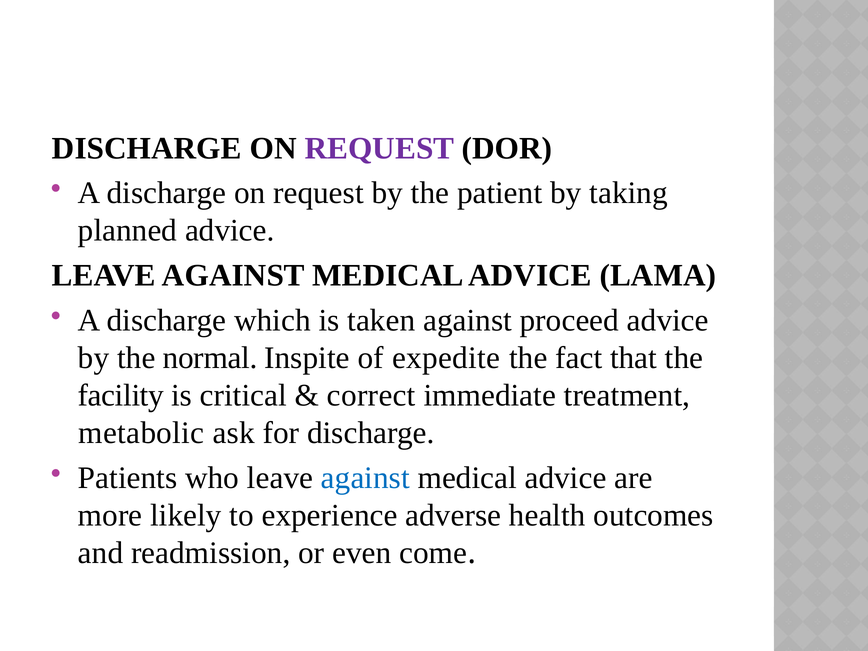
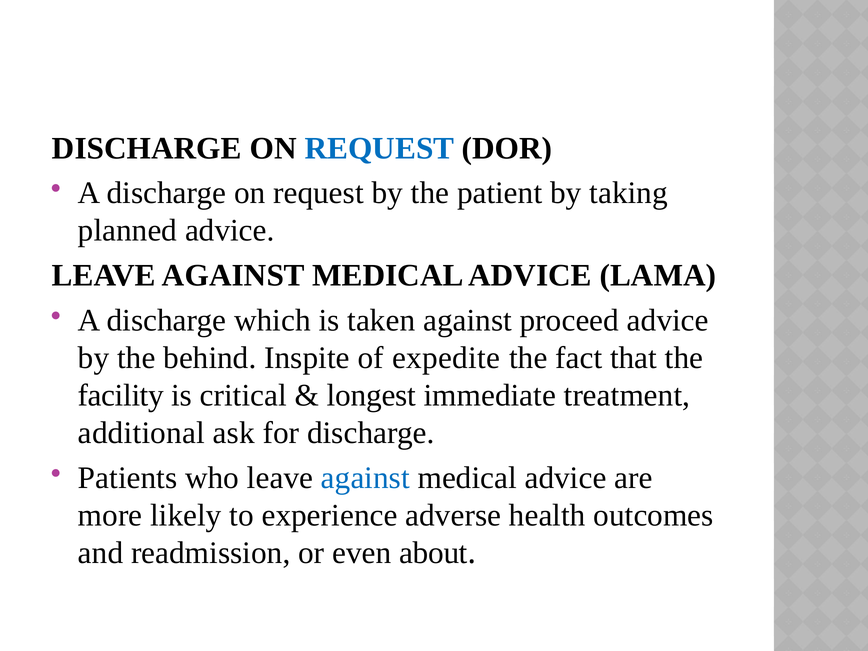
REQUEST at (379, 148) colour: purple -> blue
normal: normal -> behind
correct: correct -> longest
metabolic: metabolic -> additional
come: come -> about
